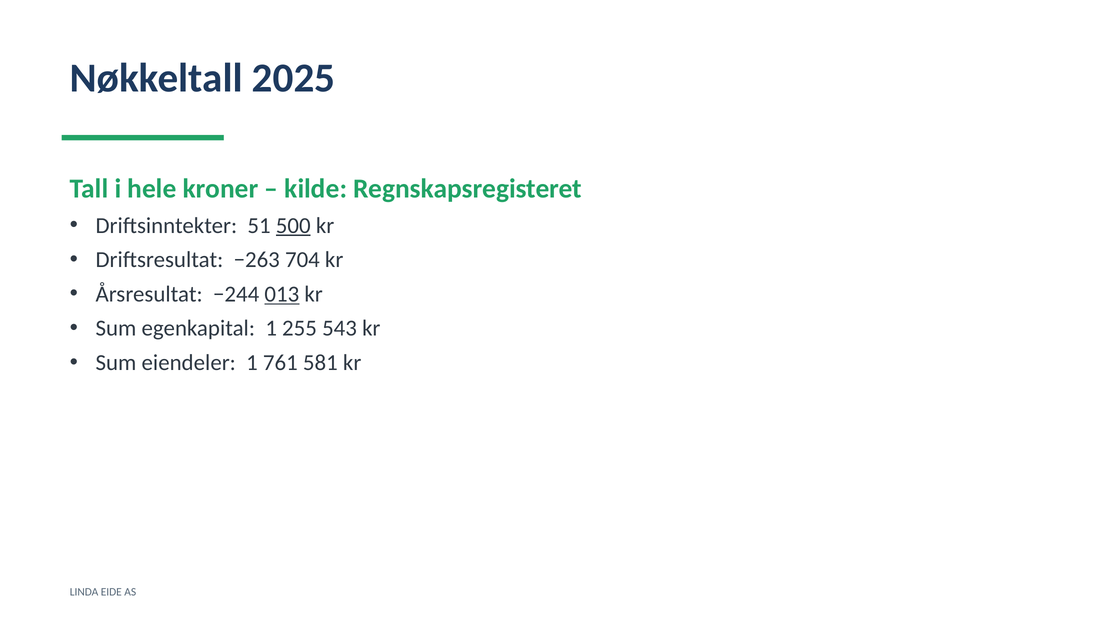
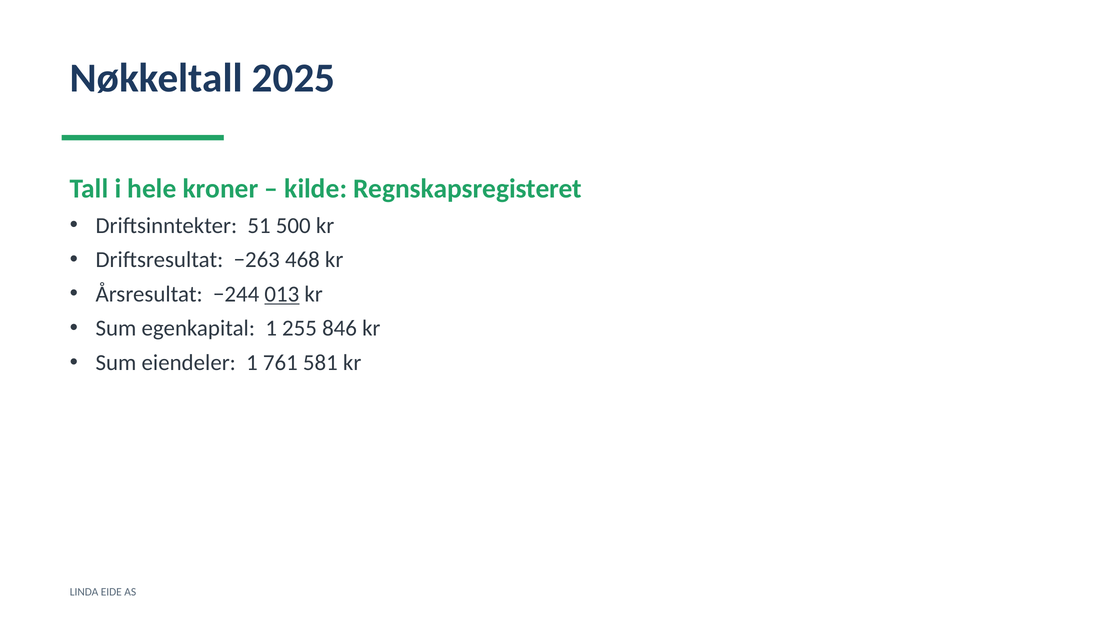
500 underline: present -> none
704: 704 -> 468
543: 543 -> 846
